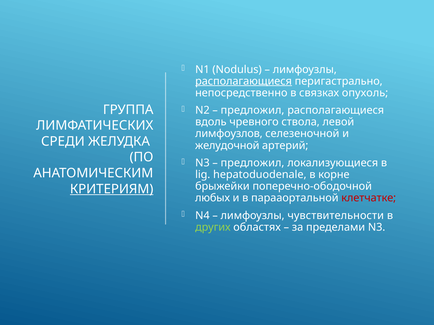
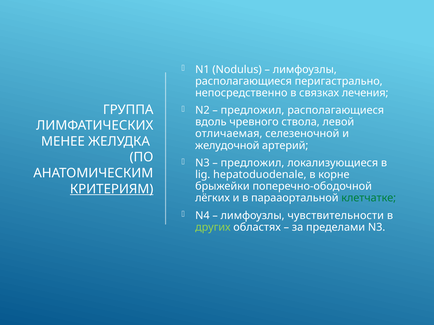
располагающиеся at (244, 81) underline: present -> none
опухоль: опухоль -> лечения
лимфоузлов: лимфоузлов -> отличаемая
СРЕДИ: СРЕДИ -> МЕНЕЕ
любых: любых -> лёгких
клетчатке colour: red -> green
